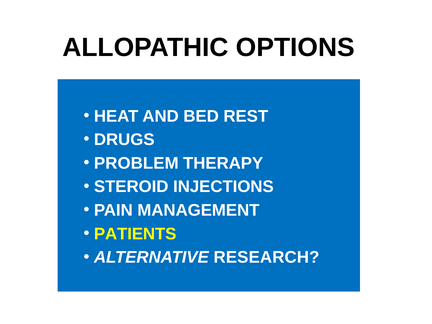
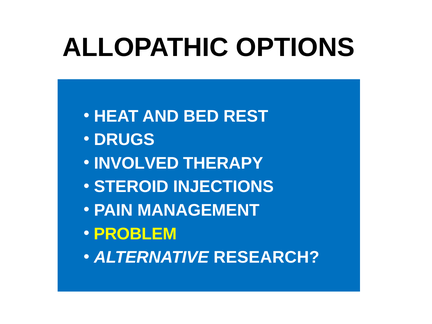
PROBLEM: PROBLEM -> INVOLVED
PATIENTS: PATIENTS -> PROBLEM
